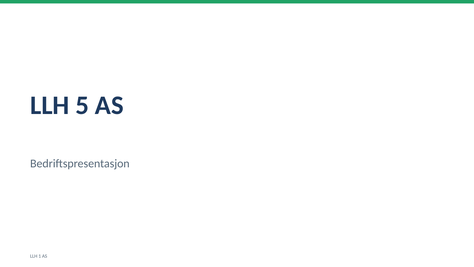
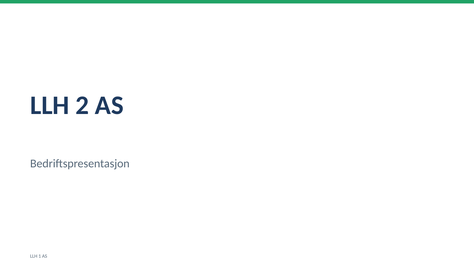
5: 5 -> 2
